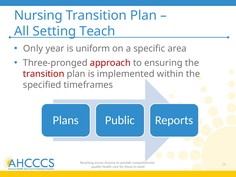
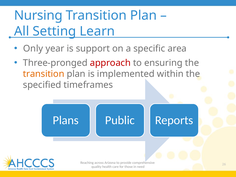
Teach: Teach -> Learn
uniform: uniform -> support
transition at (44, 74) colour: red -> orange
